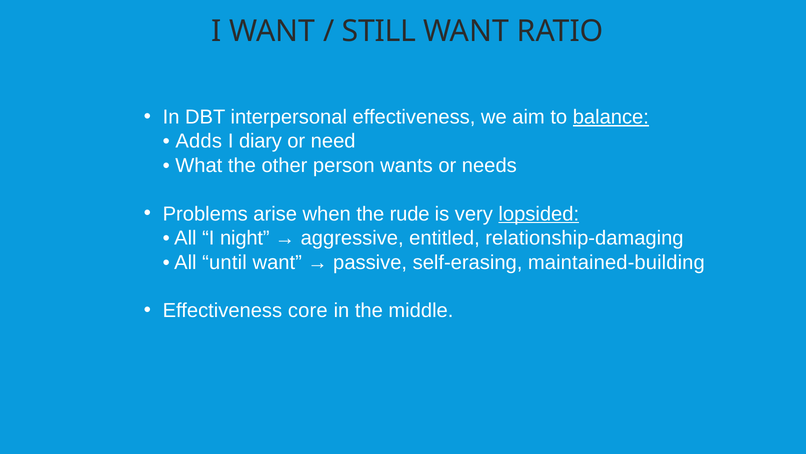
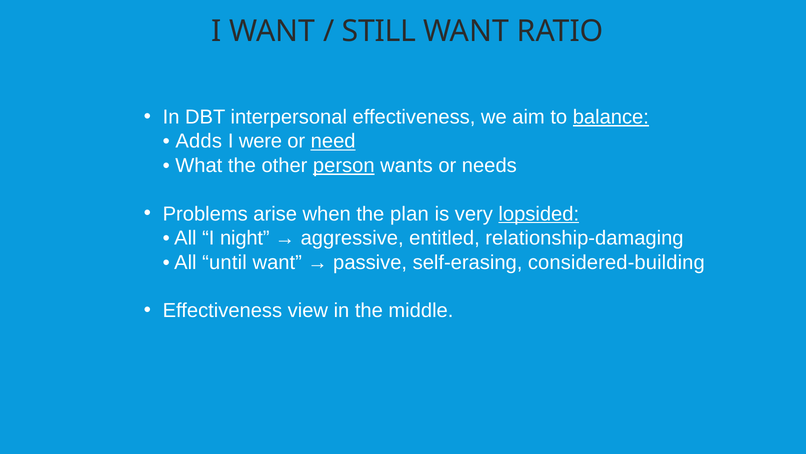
diary: diary -> were
need underline: none -> present
person underline: none -> present
rude: rude -> plan
maintained-building: maintained-building -> considered-building
core: core -> view
